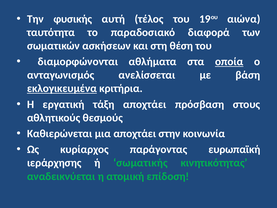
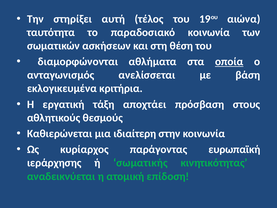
φυσικής: φυσικής -> στηρίξει
παραδοσιακό διαφορά: διαφορά -> κοινωνία
εκλογικευμένα underline: present -> none
μια αποχτάει: αποχτάει -> ιδιαίτερη
